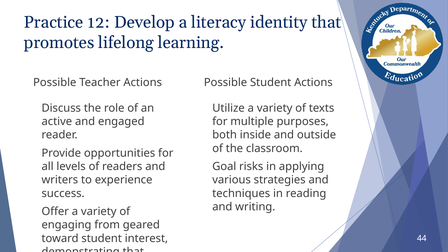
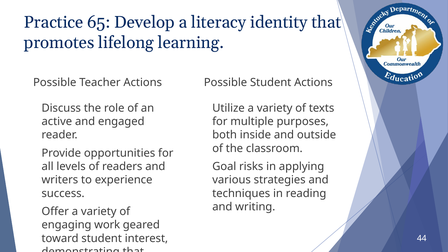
12: 12 -> 65
from: from -> work
